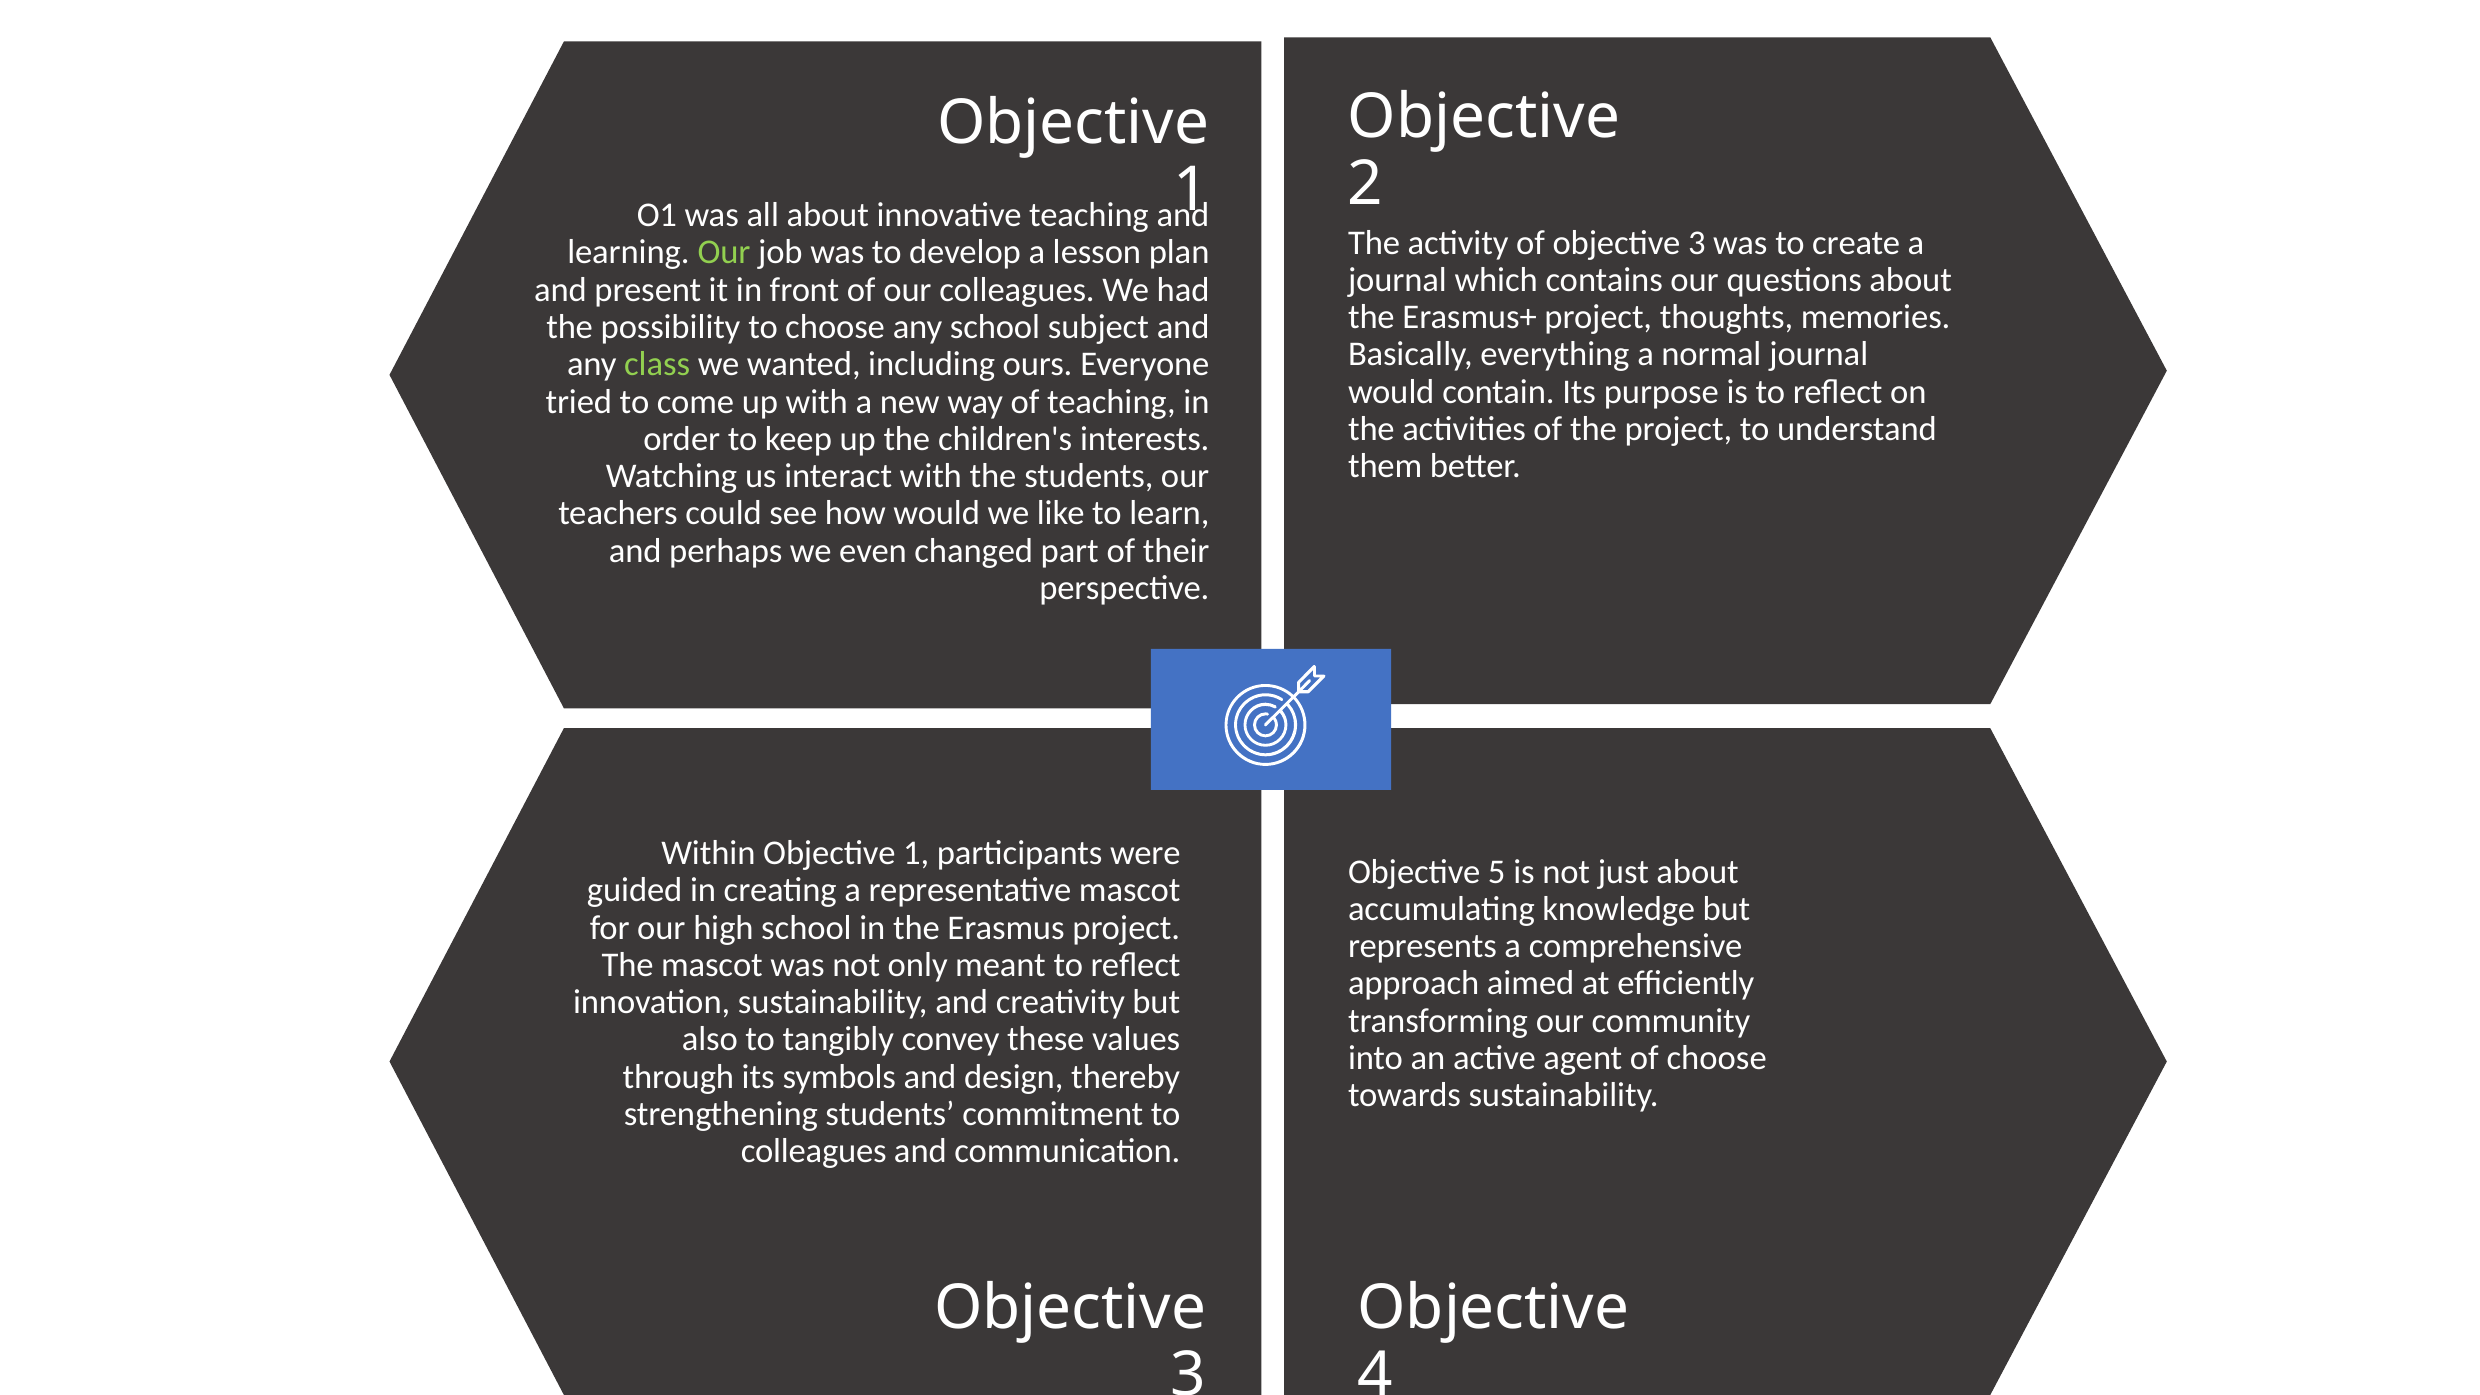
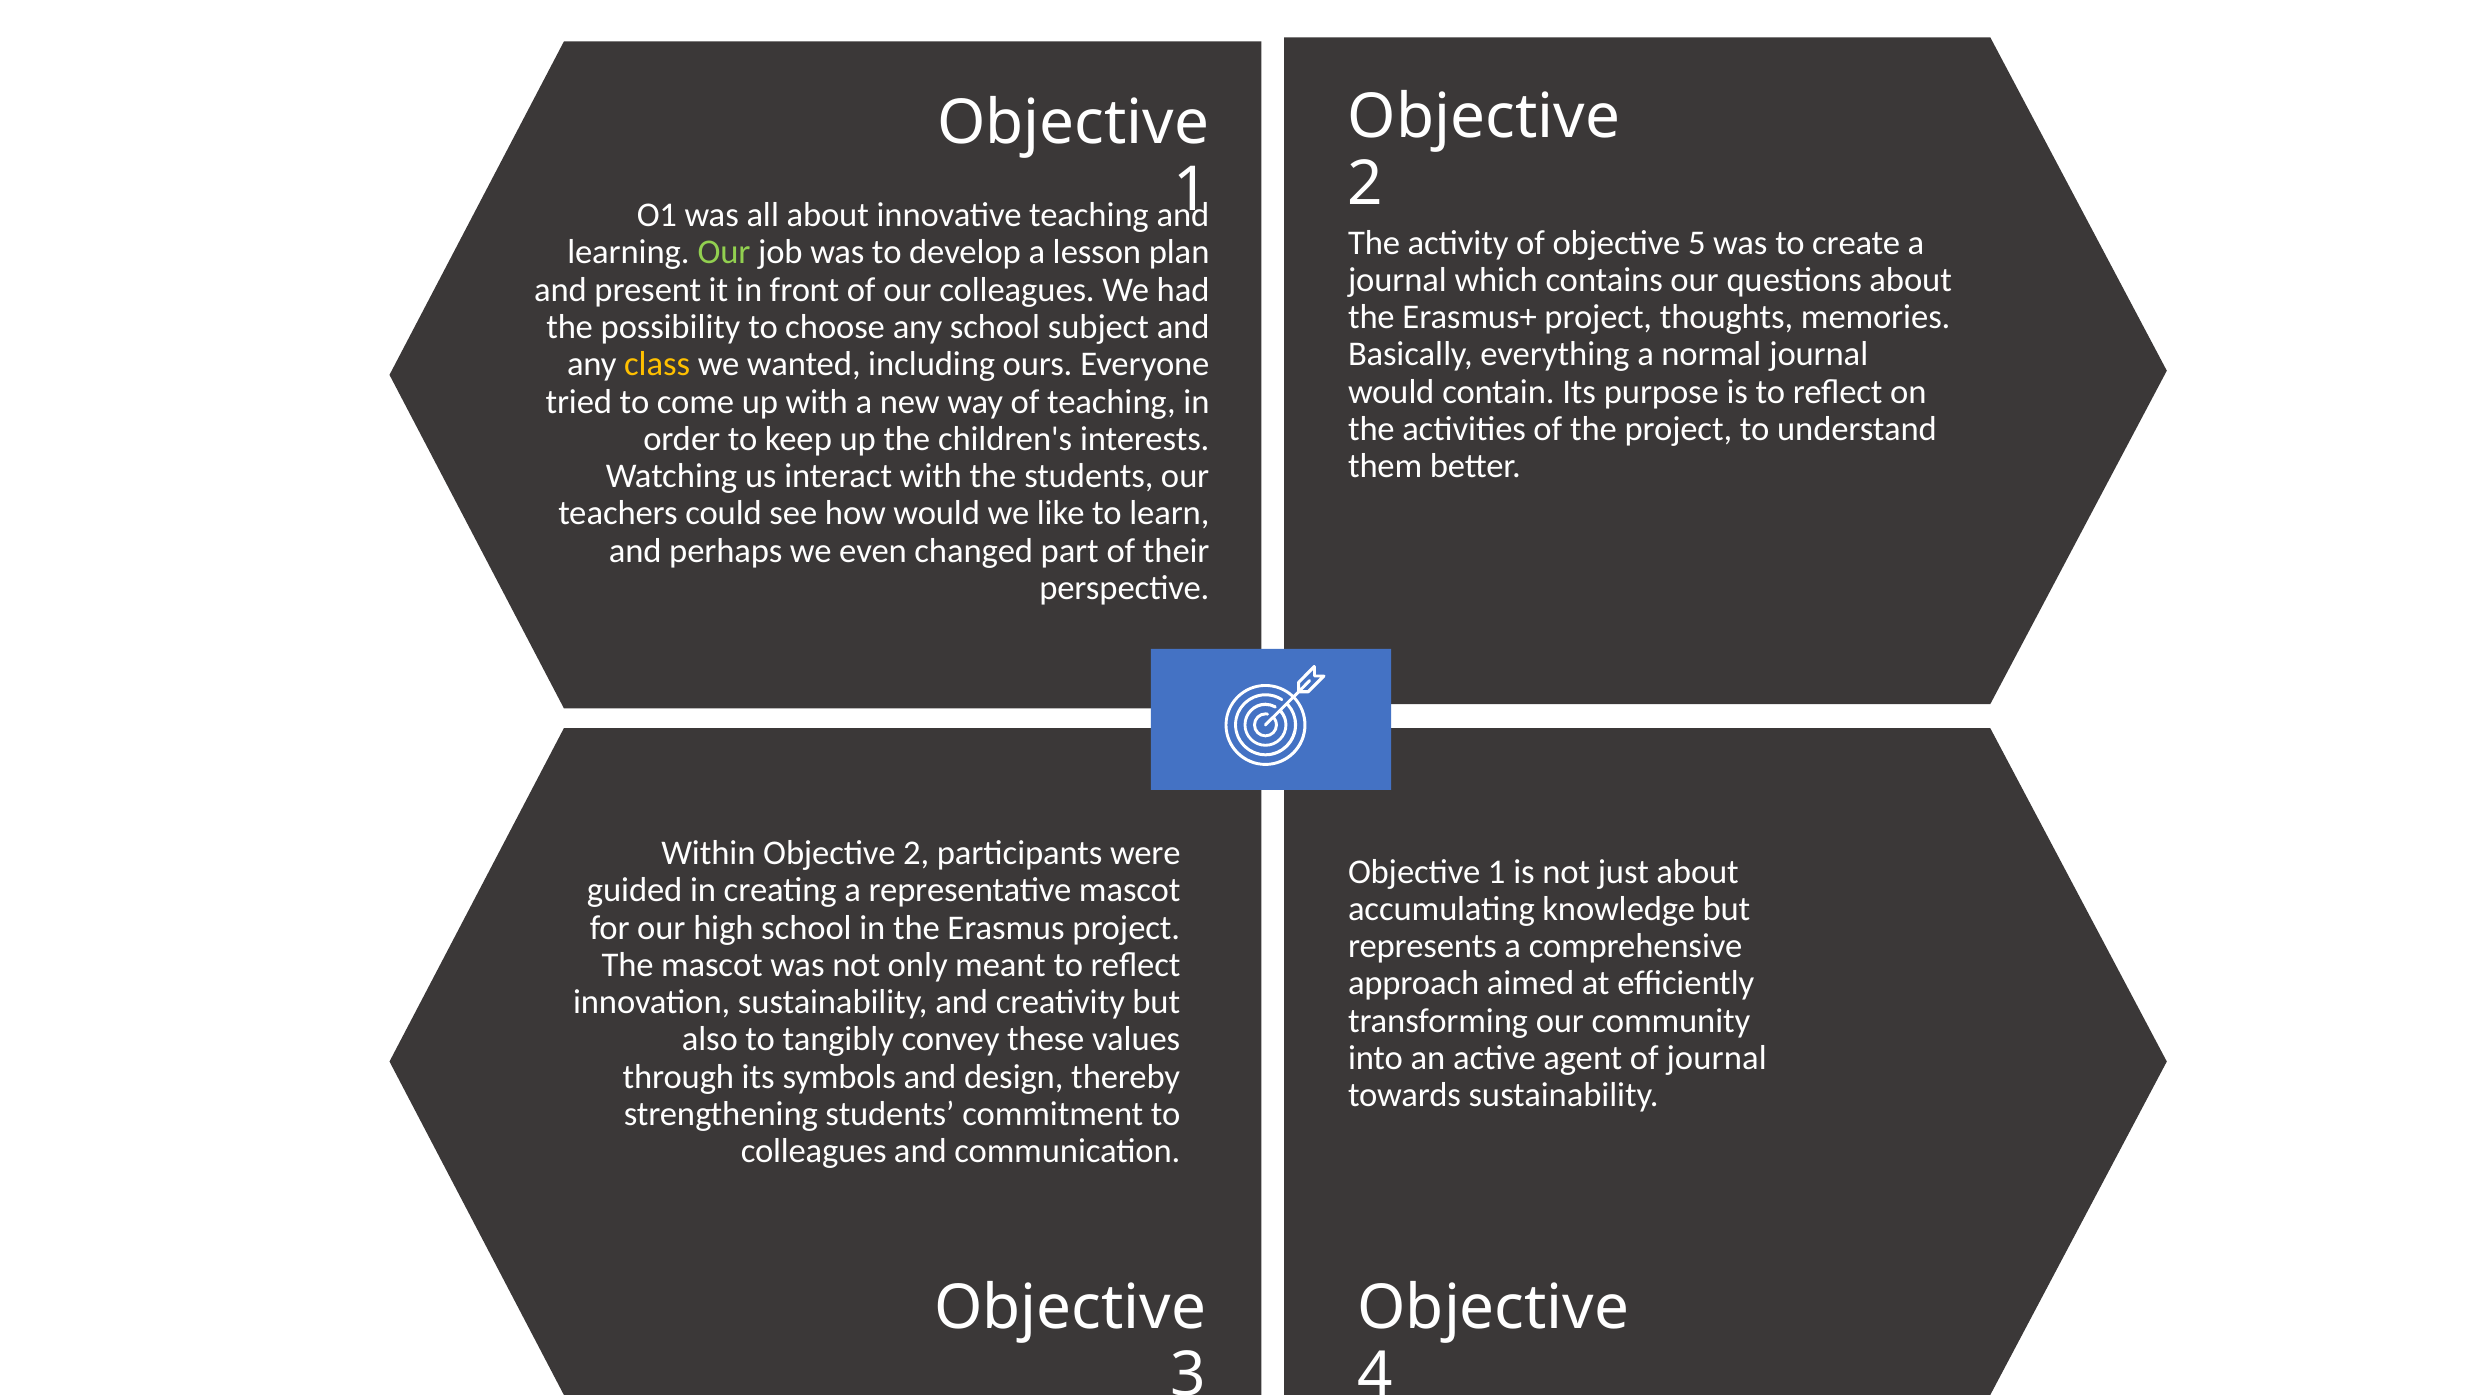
of objective 3: 3 -> 5
class colour: light green -> yellow
Within Objective 1: 1 -> 2
5 at (1497, 872): 5 -> 1
of choose: choose -> journal
